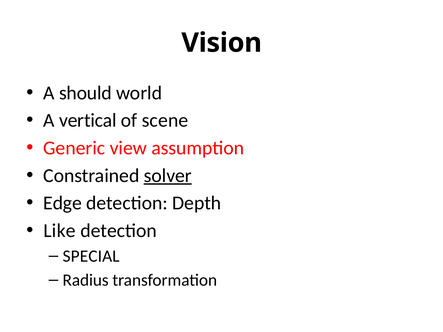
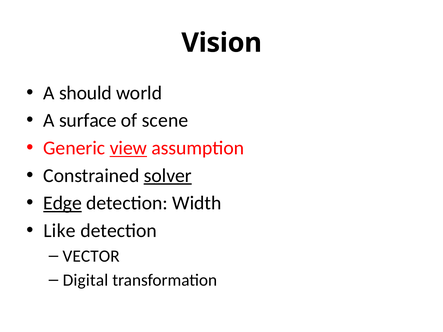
vertical: vertical -> surface
view underline: none -> present
Edge underline: none -> present
Depth: Depth -> Width
SPECIAL: SPECIAL -> VECTOR
Radius: Radius -> Digital
